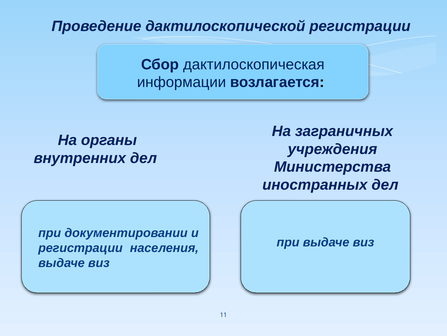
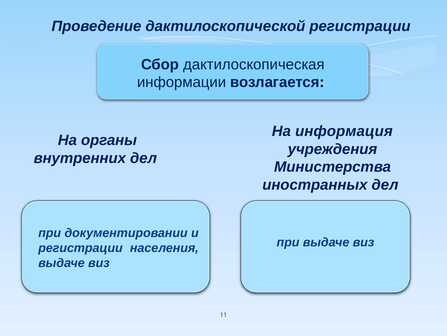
заграничных: заграничных -> информация
